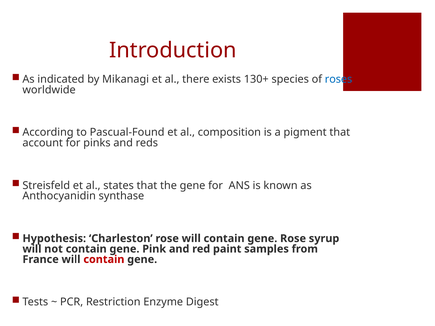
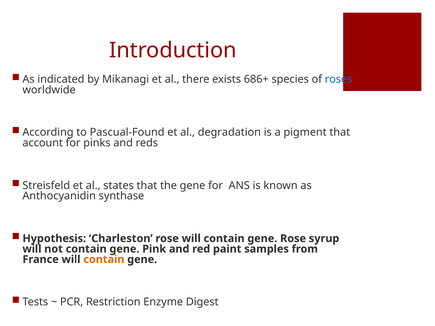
130+: 130+ -> 686+
composition: composition -> degradation
contain at (104, 260) colour: red -> orange
